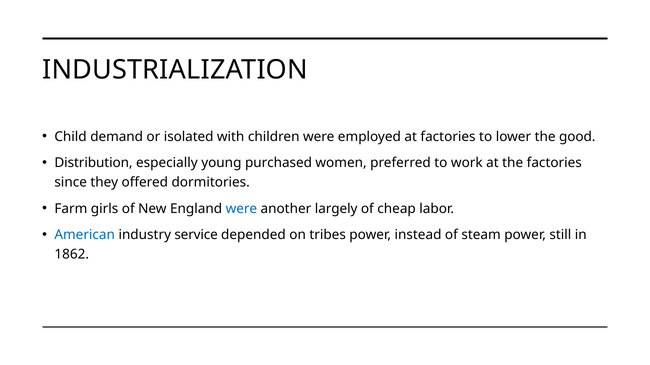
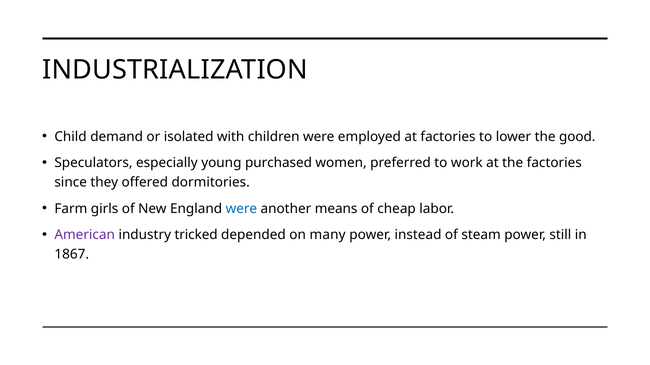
Distribution: Distribution -> Speculators
largely: largely -> means
American colour: blue -> purple
service: service -> tricked
tribes: tribes -> many
1862: 1862 -> 1867
